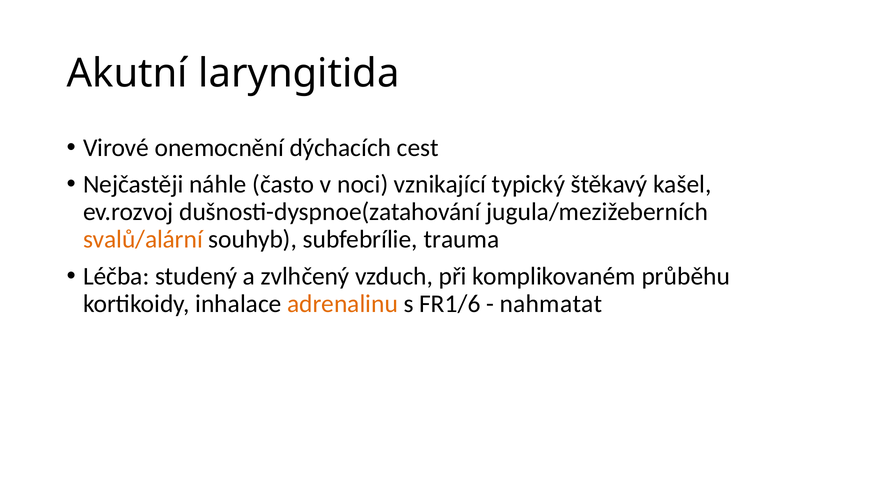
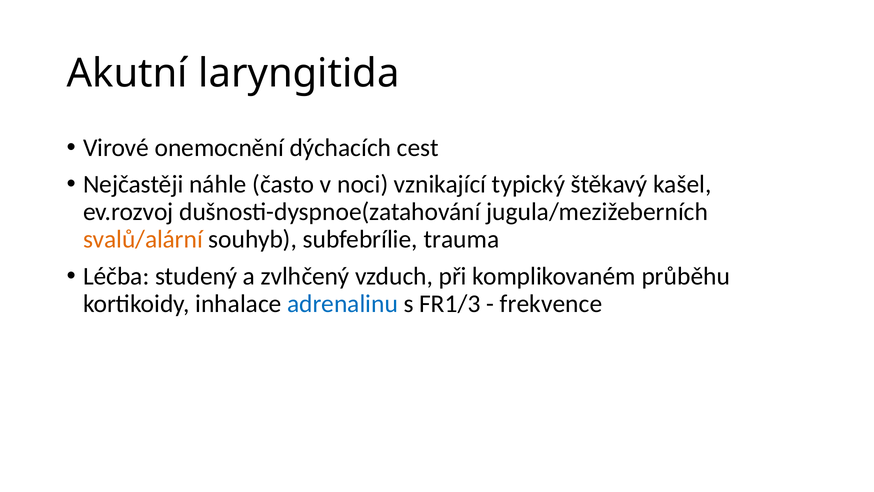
adrenalinu colour: orange -> blue
FR1/6: FR1/6 -> FR1/3
nahmatat: nahmatat -> frekvence
